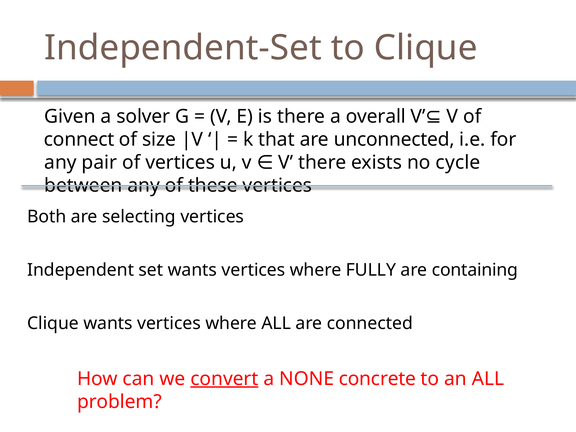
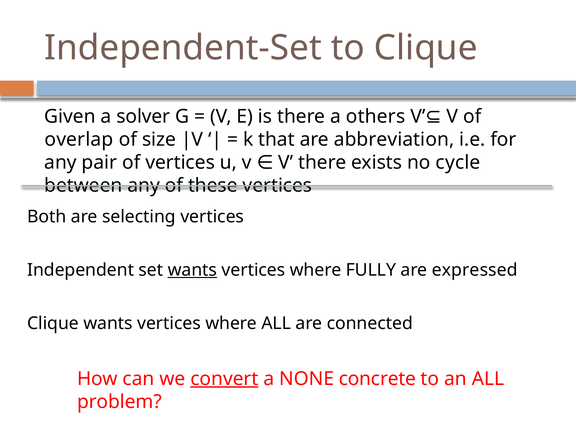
overall: overall -> others
connect: connect -> overlap
unconnected: unconnected -> abbreviation
wants at (192, 270) underline: none -> present
containing: containing -> expressed
